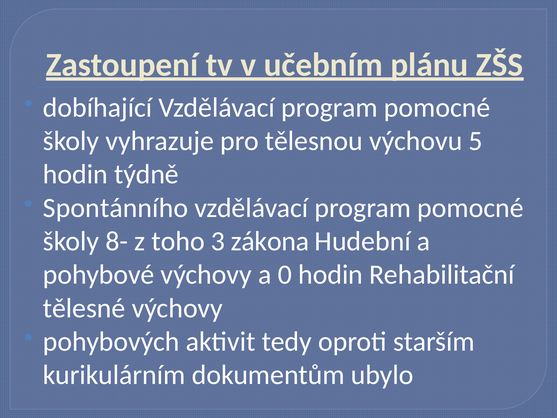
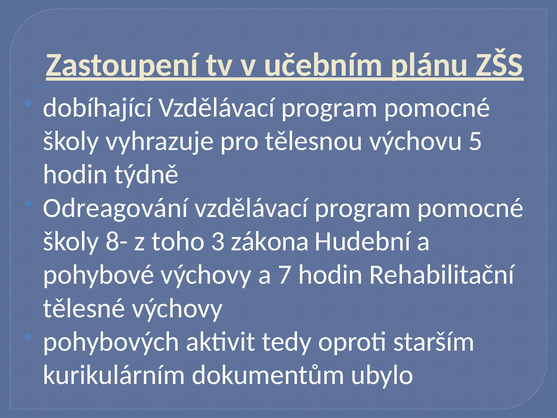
Spontánního: Spontánního -> Odreagování
0: 0 -> 7
